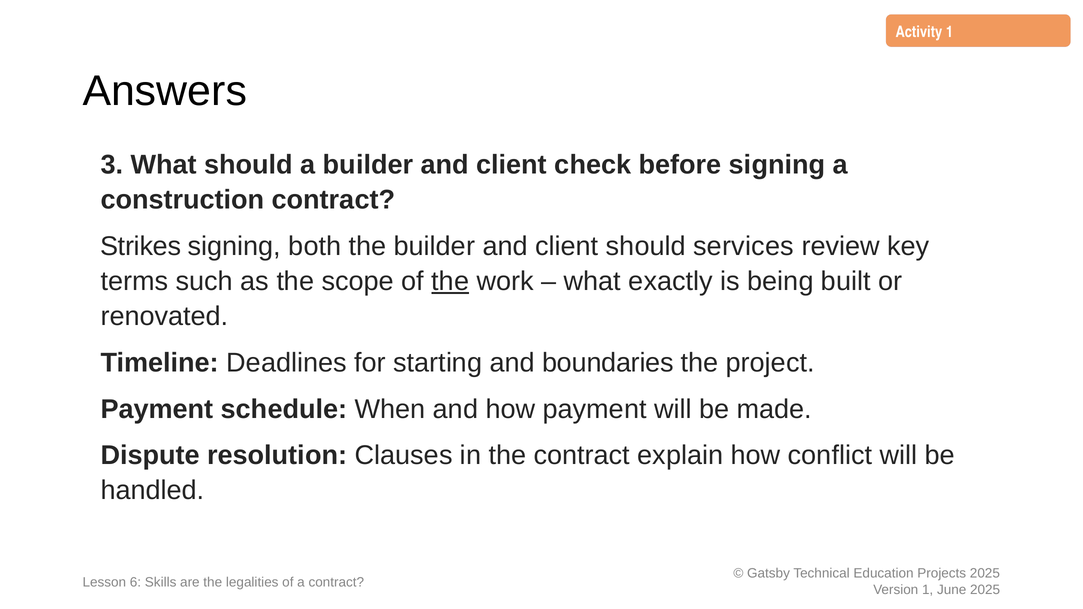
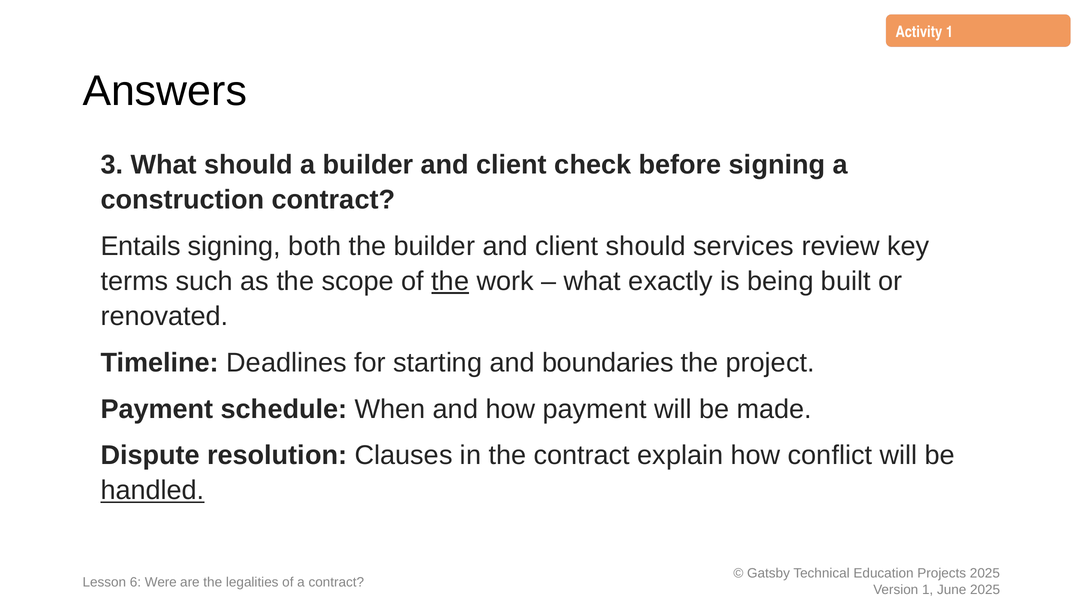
Strikes: Strikes -> Entails
handled underline: none -> present
Skills: Skills -> Were
